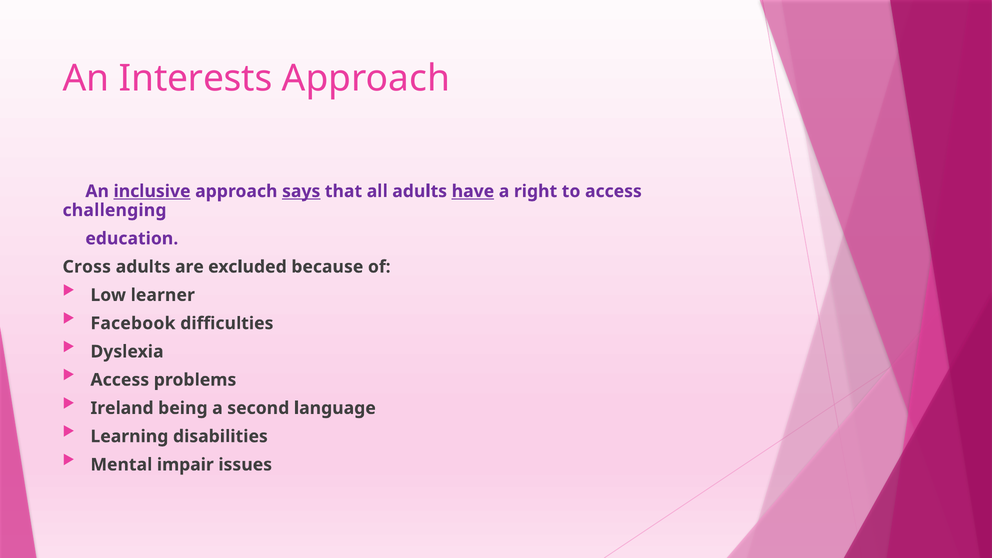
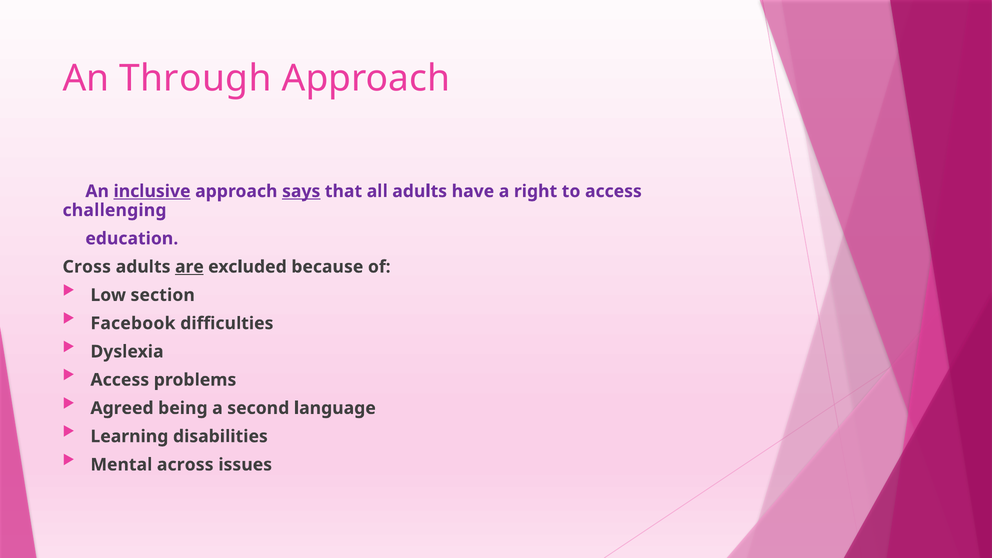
Interests: Interests -> Through
have underline: present -> none
are underline: none -> present
learner: learner -> section
Ireland: Ireland -> Agreed
impair: impair -> across
